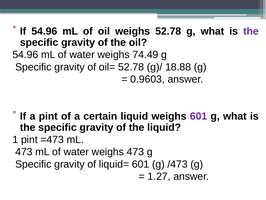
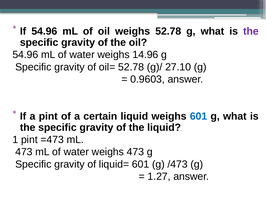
74.49: 74.49 -> 14.96
18.88: 18.88 -> 27.10
601 at (199, 116) colour: purple -> blue
